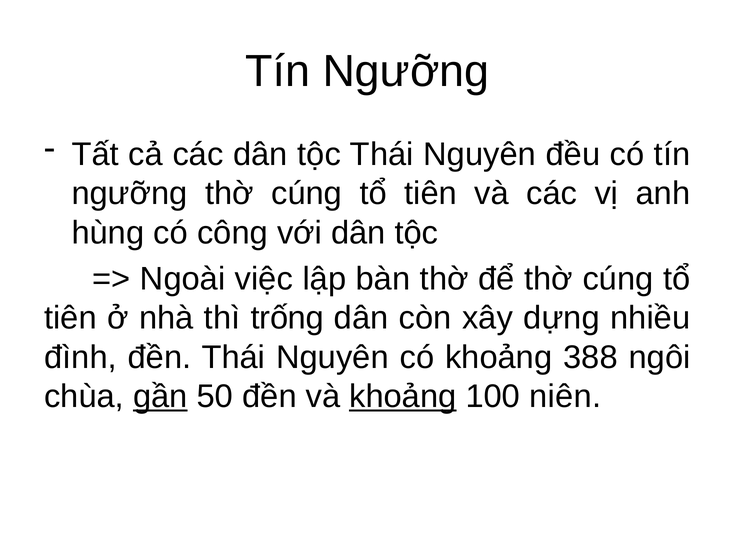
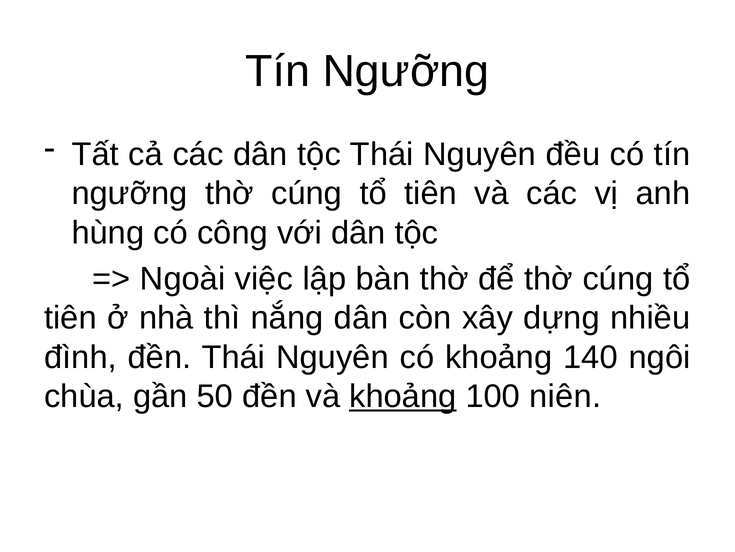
trống: trống -> nắng
388: 388 -> 140
gần underline: present -> none
